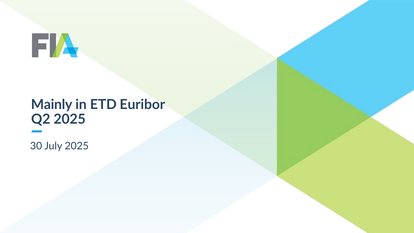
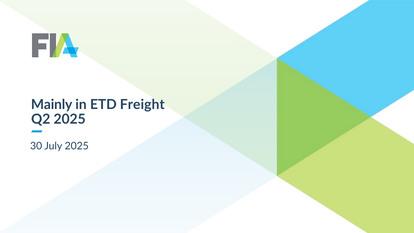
Euribor: Euribor -> Freight
